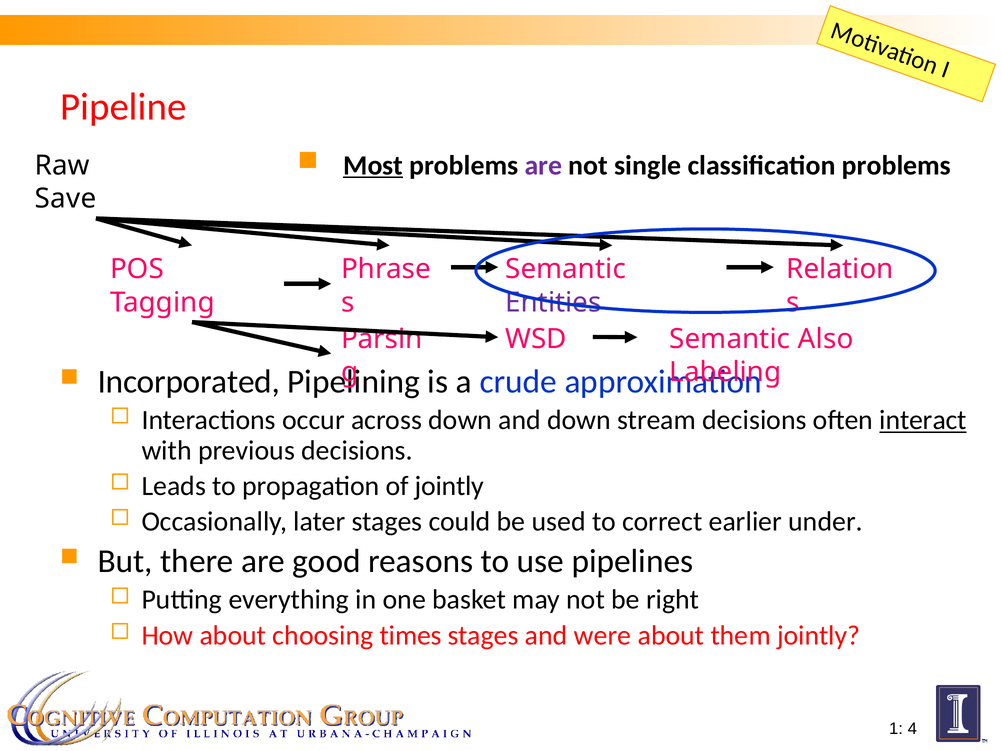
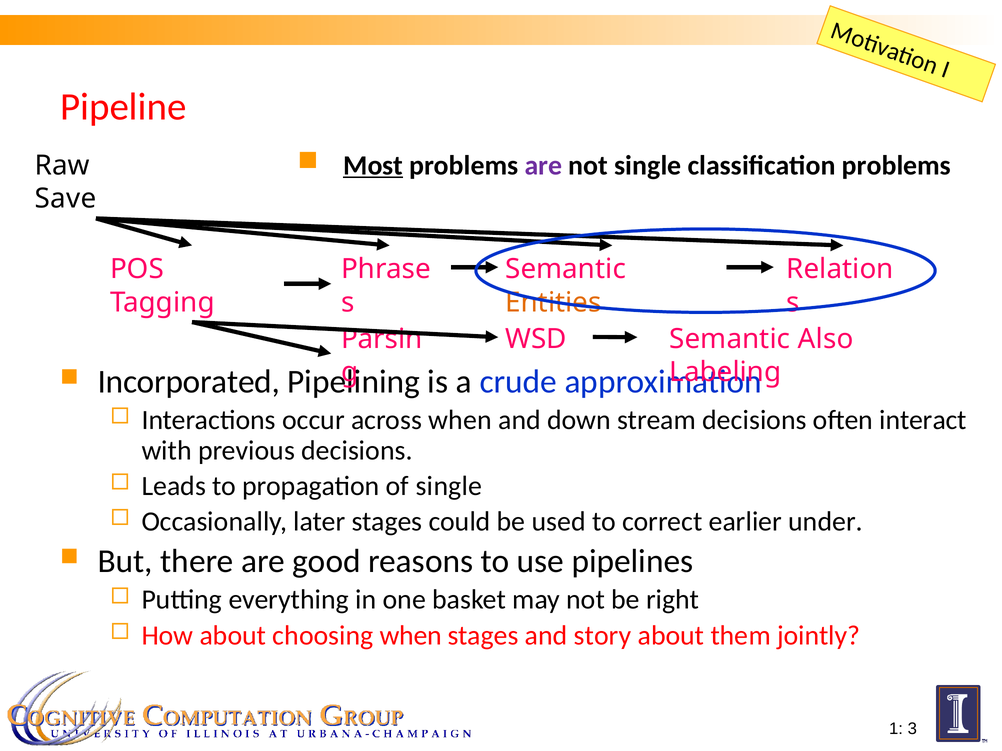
Entities colour: purple -> orange
across down: down -> when
interact underline: present -> none
of jointly: jointly -> single
choosing times: times -> when
were: were -> story
4: 4 -> 3
